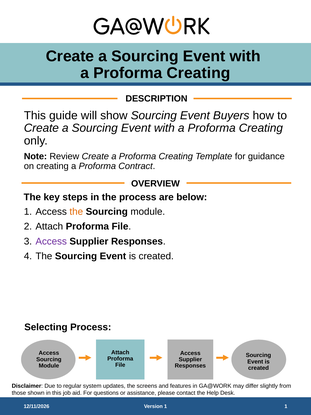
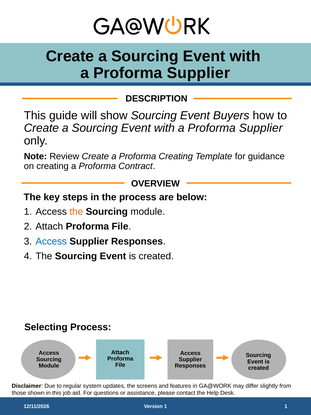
Creating at (198, 73): Creating -> Supplier
Creating at (261, 128): Creating -> Supplier
Access at (51, 241) colour: purple -> blue
